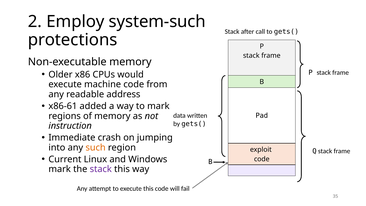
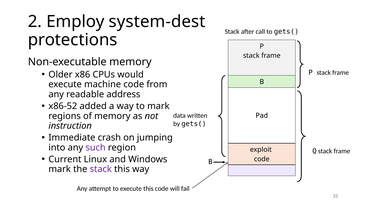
system-such: system-such -> system-dest
x86-61: x86-61 -> x86-52
such colour: orange -> purple
